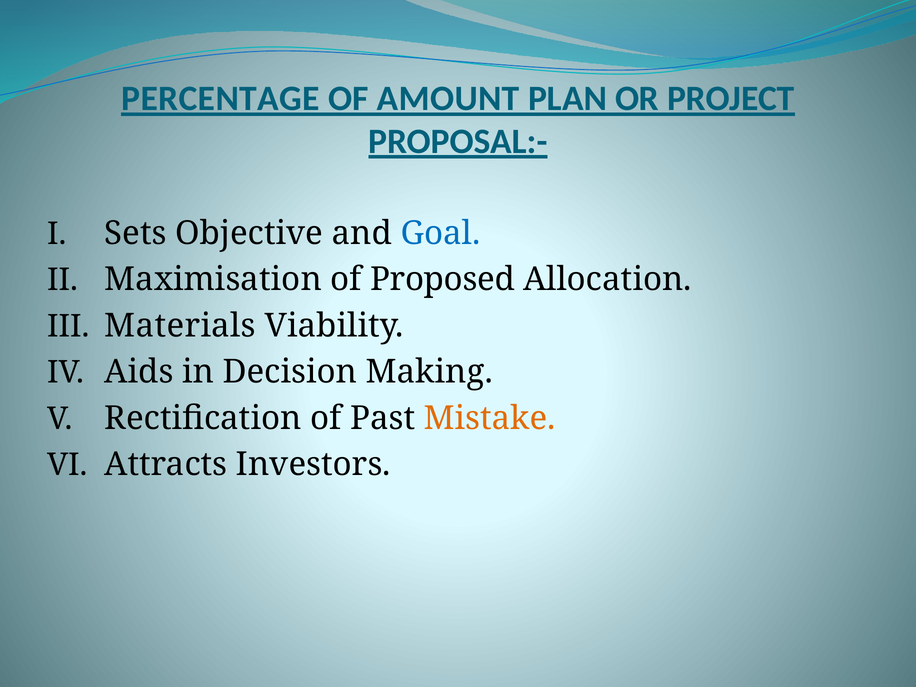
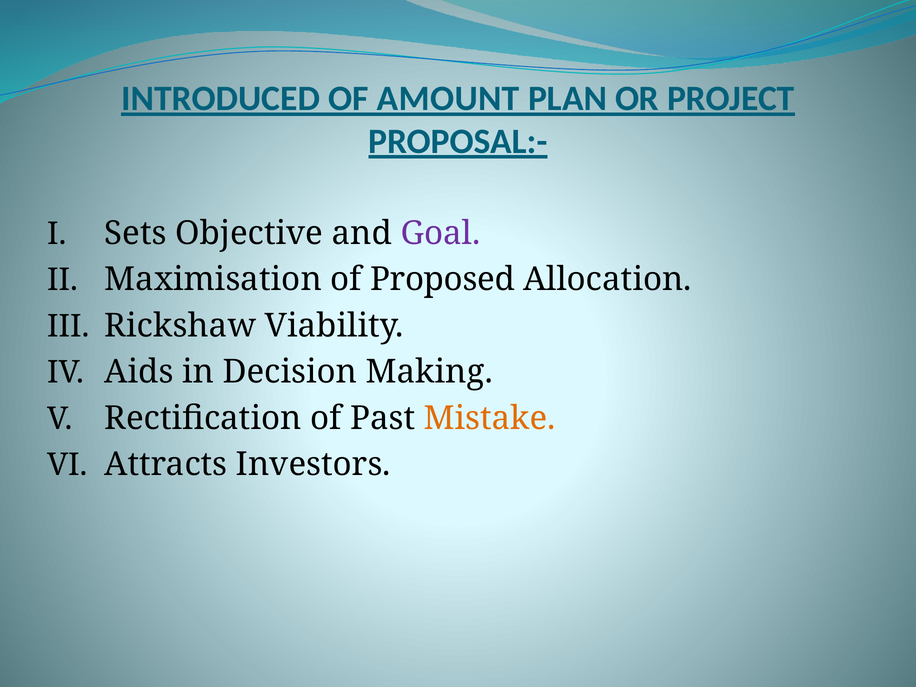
PERCENTAGE: PERCENTAGE -> INTRODUCED
Goal colour: blue -> purple
Materials: Materials -> Rickshaw
